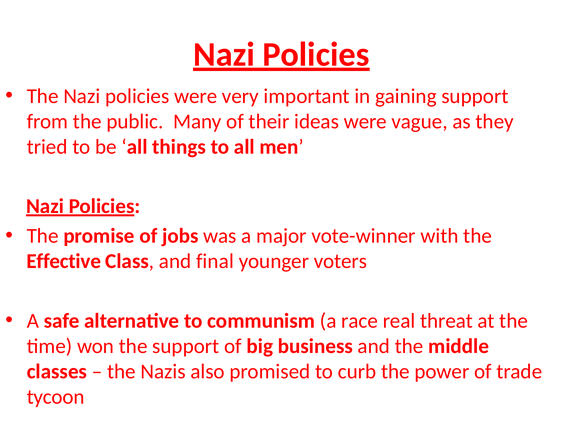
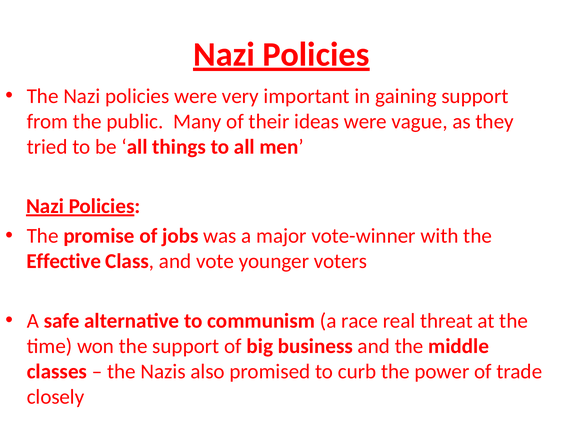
final: final -> vote
tycoon: tycoon -> closely
